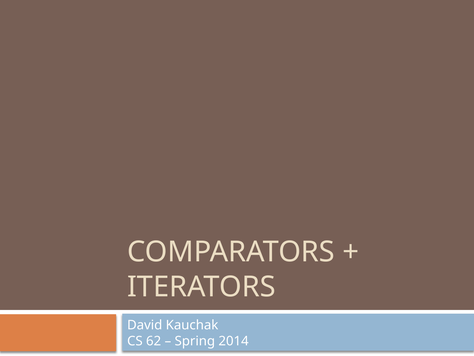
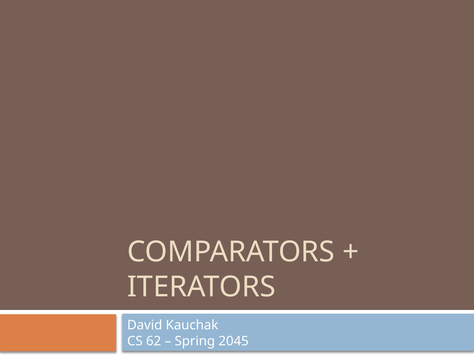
2014: 2014 -> 2045
